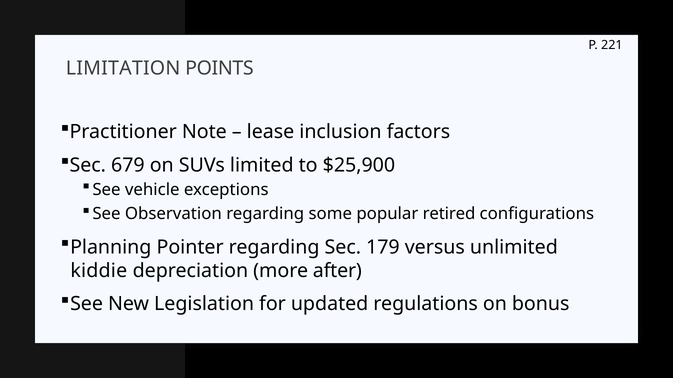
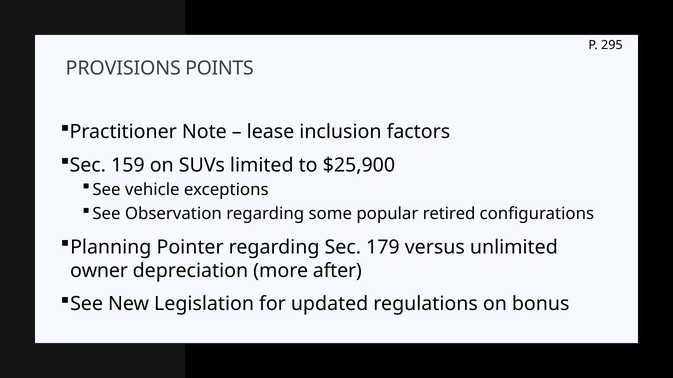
221: 221 -> 295
LIMITATION: LIMITATION -> PROVISIONS
679: 679 -> 159
kiddie: kiddie -> owner
